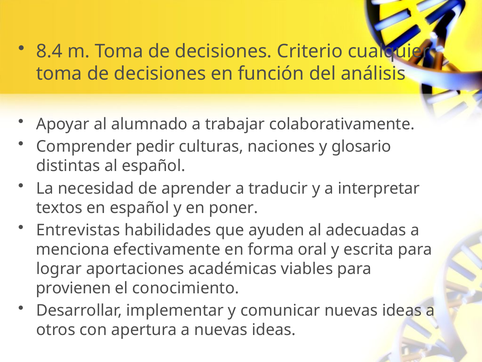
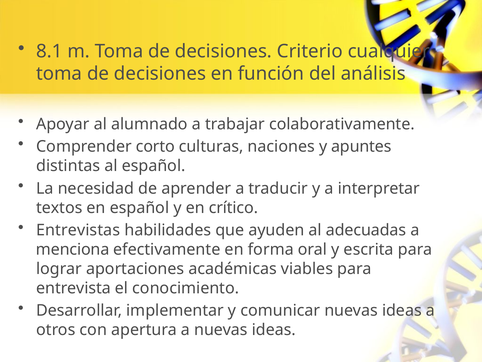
8.4: 8.4 -> 8.1
pedir: pedir -> corto
glosario: glosario -> apuntes
poner: poner -> crítico
provienen: provienen -> entrevista
